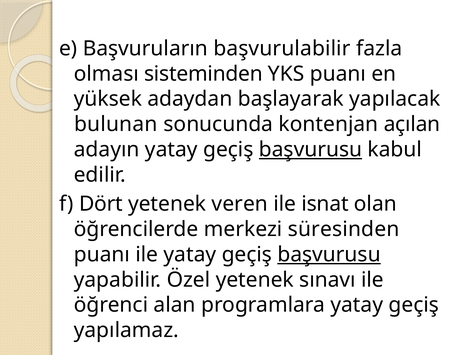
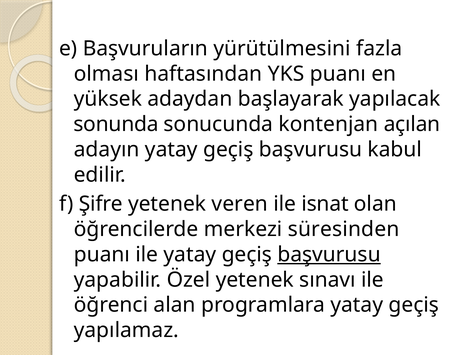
başvurulabilir: başvurulabilir -> yürütülmesini
sisteminden: sisteminden -> haftasından
bulunan: bulunan -> sonunda
başvurusu at (311, 149) underline: present -> none
Dört: Dört -> Şifre
